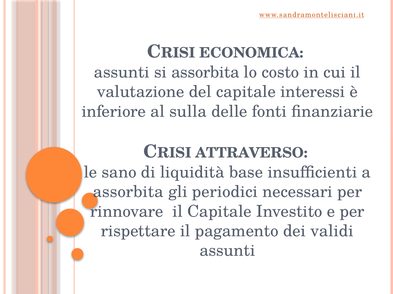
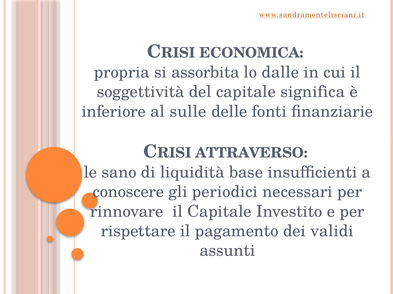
assunti at (122, 72): assunti -> propria
costo: costo -> dalle
valutazione: valutazione -> soggettività
interessi: interessi -> significa
sulla: sulla -> sulle
assorbita at (128, 192): assorbita -> conoscere
